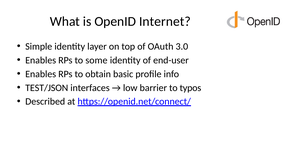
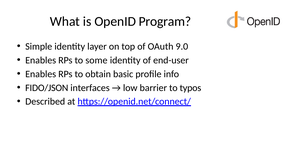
Internet: Internet -> Program
3.0: 3.0 -> 9.0
TEST/JSON: TEST/JSON -> FIDO/JSON
